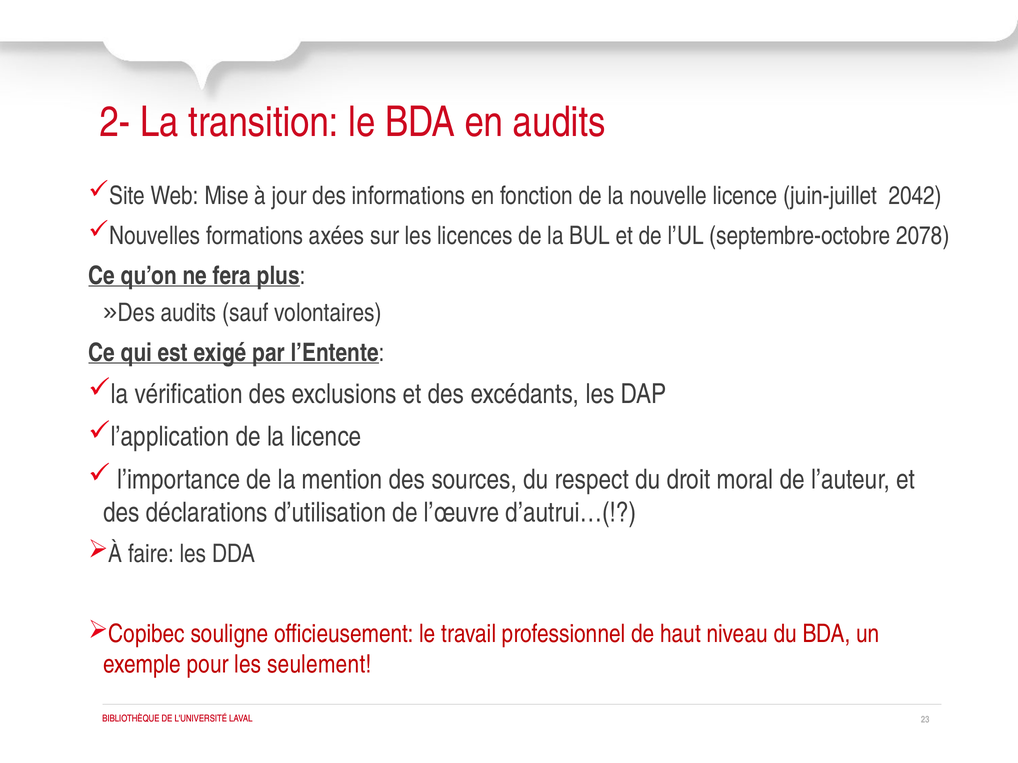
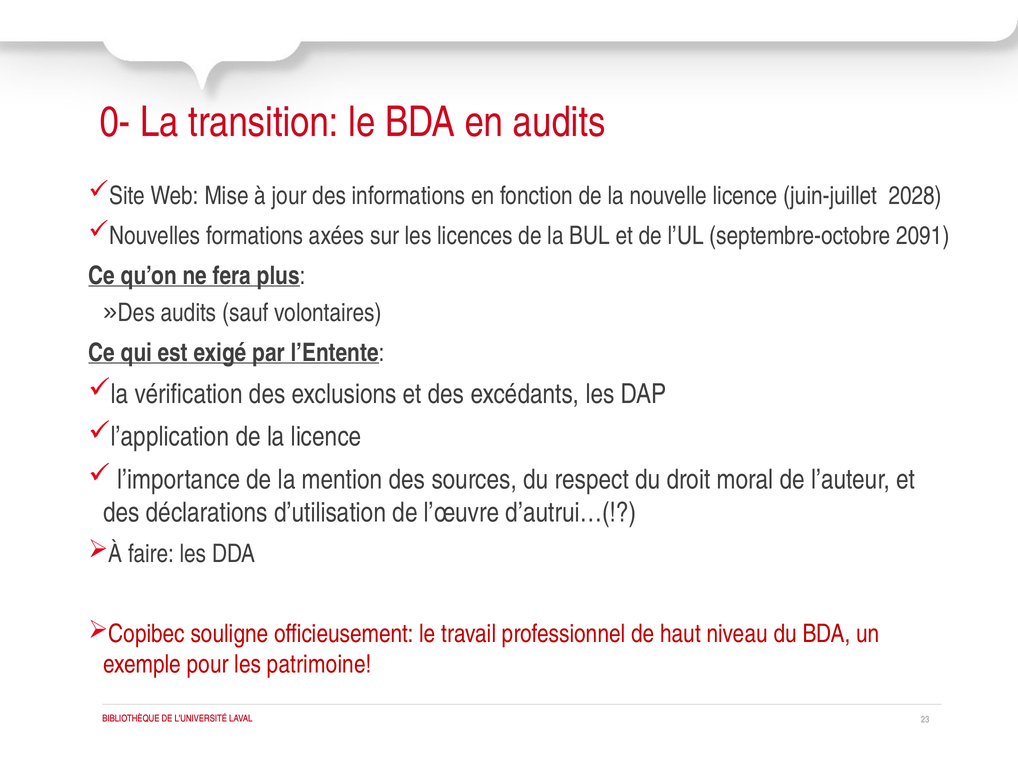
2-: 2- -> 0-
2042: 2042 -> 2028
2078: 2078 -> 2091
seulement: seulement -> patrimoine
